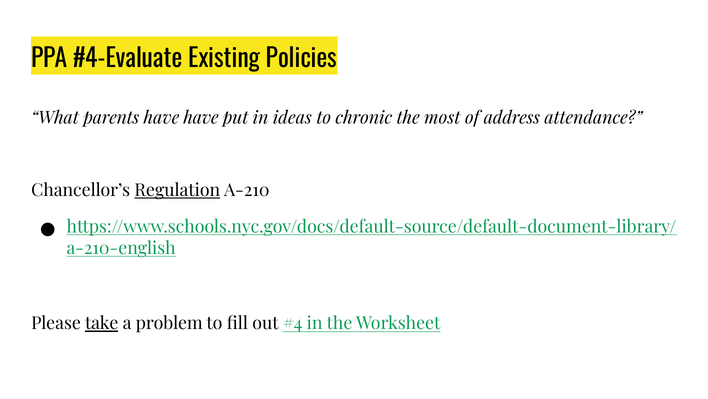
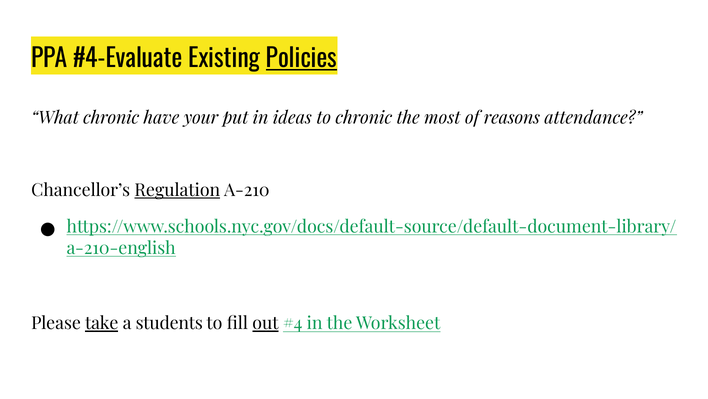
Policies underline: none -> present
What parents: parents -> chronic
have have: have -> your
address: address -> reasons
problem: problem -> students
out underline: none -> present
